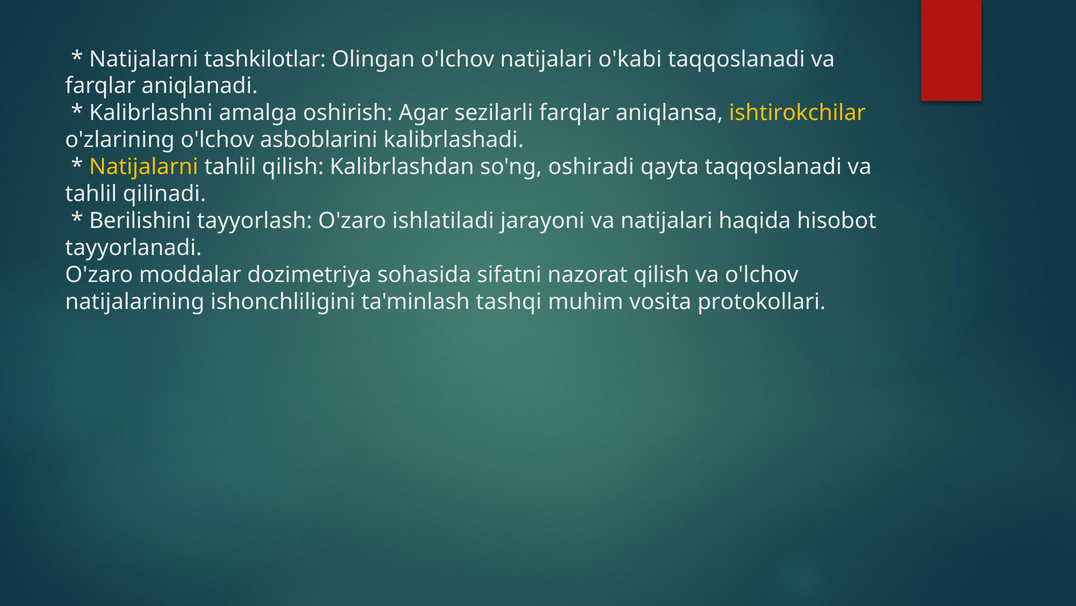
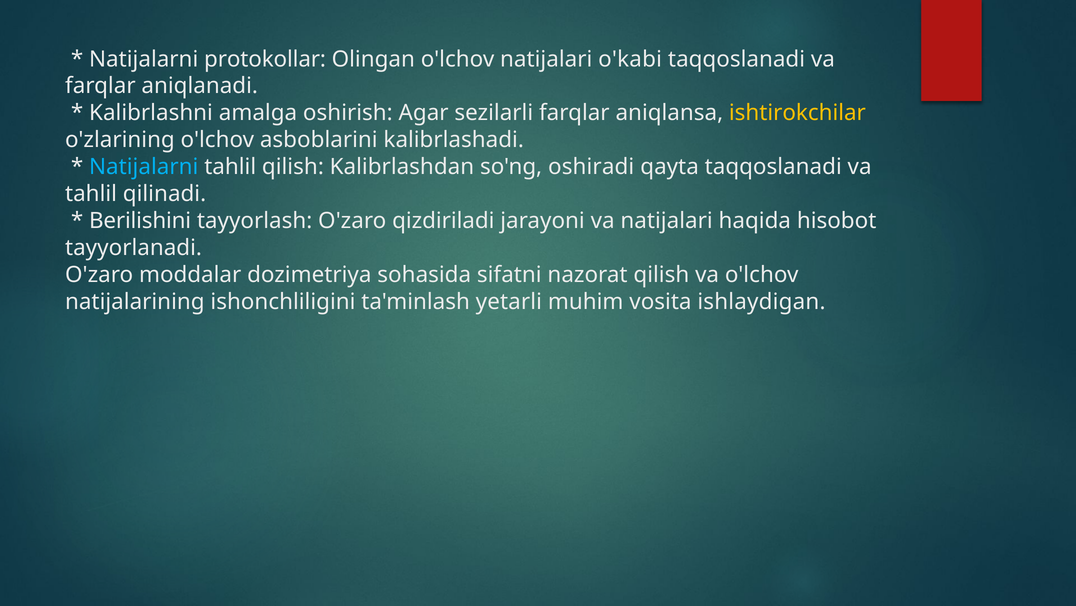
tashkilotlar: tashkilotlar -> protokollar
Natijalarni at (144, 167) colour: yellow -> light blue
ishlatiladi: ishlatiladi -> qizdiriladi
tashqi: tashqi -> yetarli
protokollari: protokollari -> ishlaydigan
